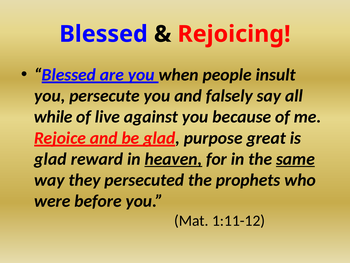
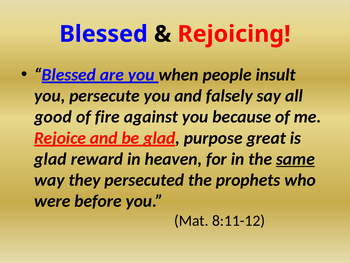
while: while -> good
live: live -> fire
heaven underline: present -> none
1:11-12: 1:11-12 -> 8:11-12
